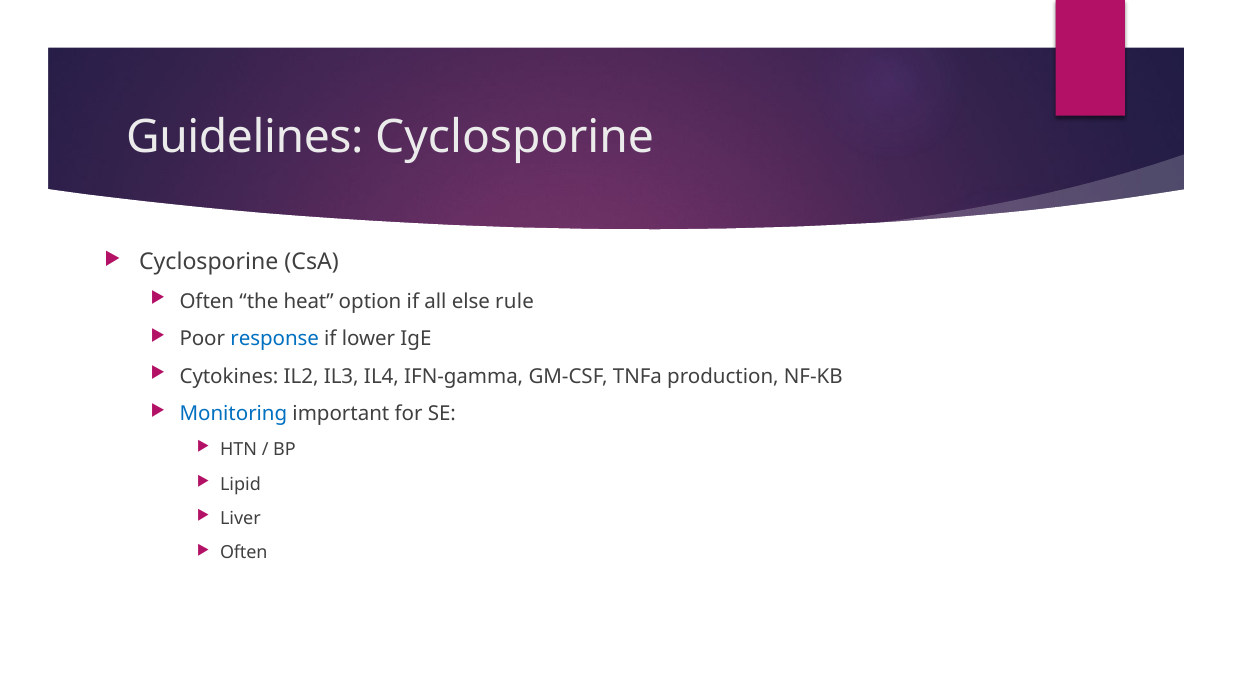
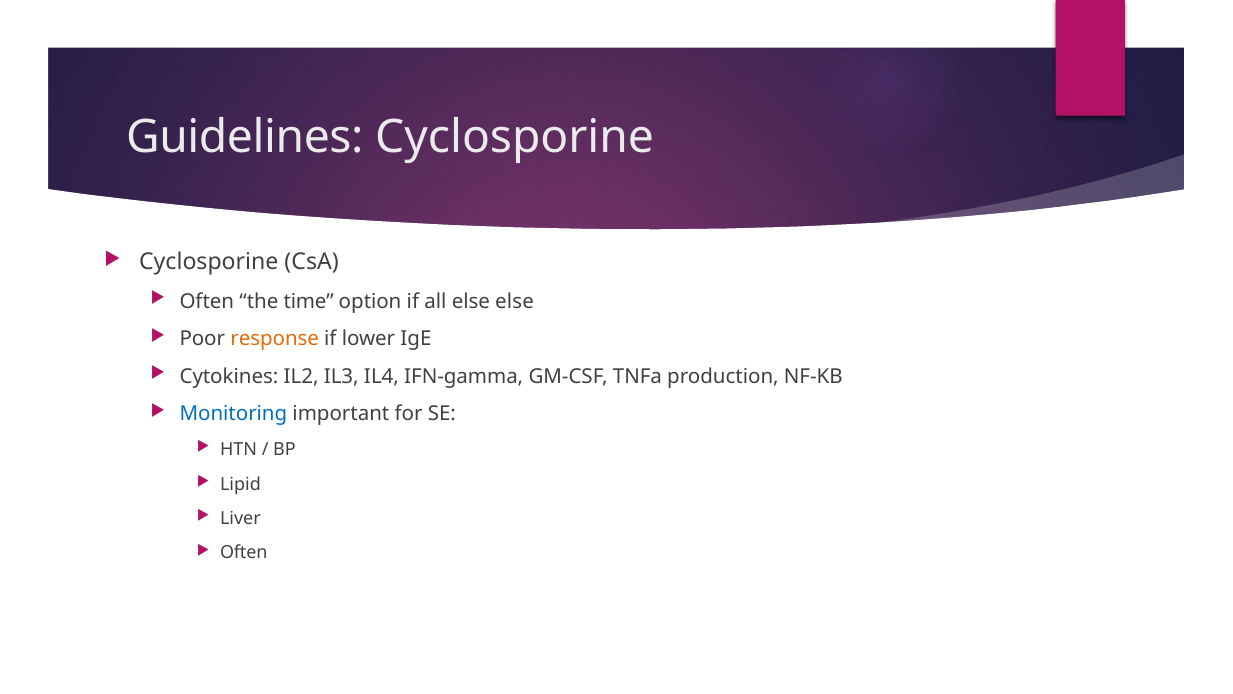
heat: heat -> time
else rule: rule -> else
response colour: blue -> orange
